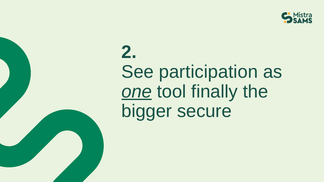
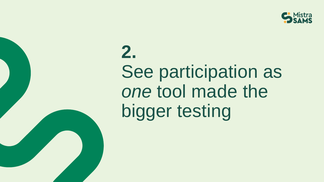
one underline: present -> none
finally: finally -> made
secure: secure -> testing
